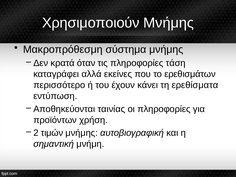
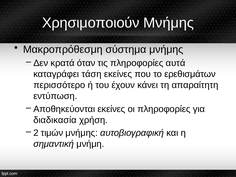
τάση: τάση -> αυτά
αλλά: αλλά -> τάση
ερεθίσματα: ερεθίσματα -> απαραίτητη
Αποθηκεύονται ταινίας: ταινίας -> εκείνες
προϊόντων: προϊόντων -> διαδικασία
